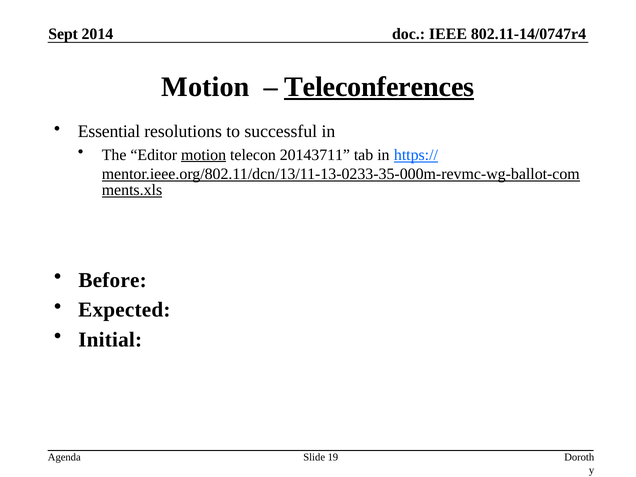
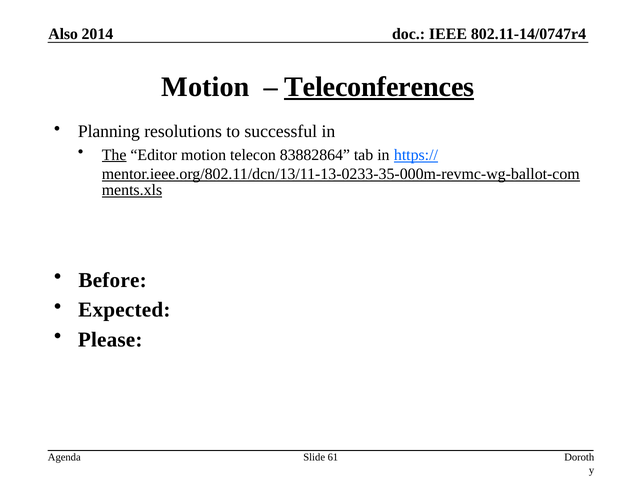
Sept: Sept -> Also
Essential: Essential -> Planning
The underline: none -> present
motion at (204, 155) underline: present -> none
20143711: 20143711 -> 83882864
Initial: Initial -> Please
19: 19 -> 61
